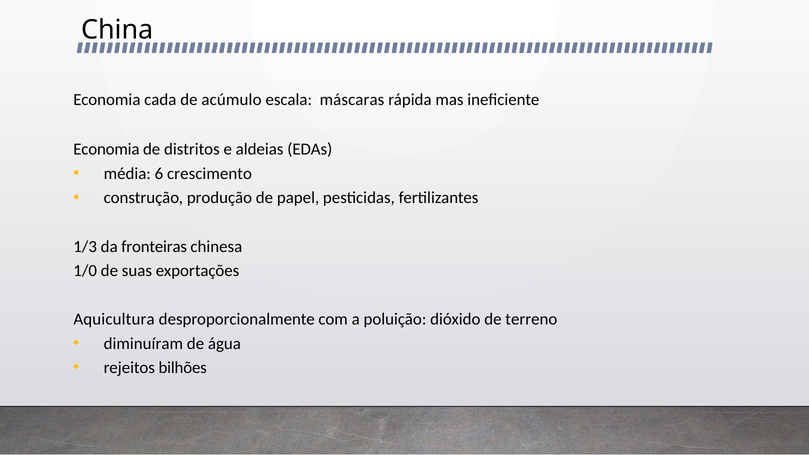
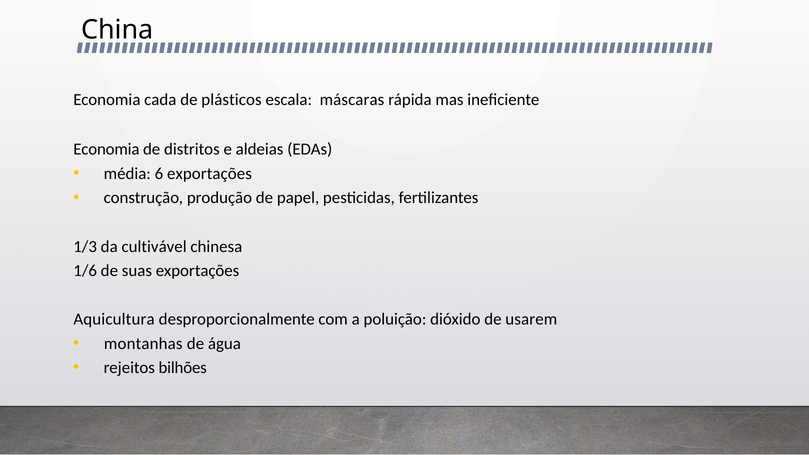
acúmulo: acúmulo -> plásticos
6 crescimento: crescimento -> exportações
fronteiras: fronteiras -> cultivável
1/0: 1/0 -> 1/6
terreno: terreno -> usarem
diminuíram: diminuíram -> montanhas
